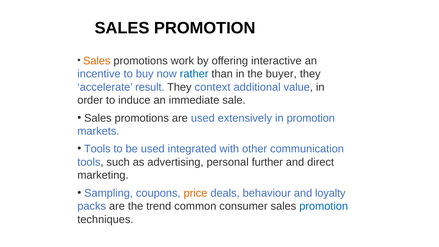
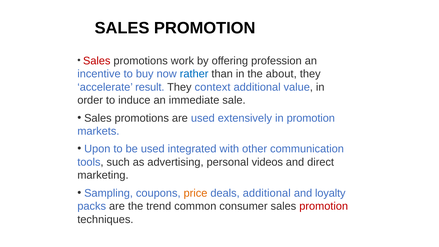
Sales at (97, 61) colour: orange -> red
interactive: interactive -> profession
buyer: buyer -> about
Tools at (97, 149): Tools -> Upon
further: further -> videos
deals behaviour: behaviour -> additional
promotion at (324, 206) colour: blue -> red
